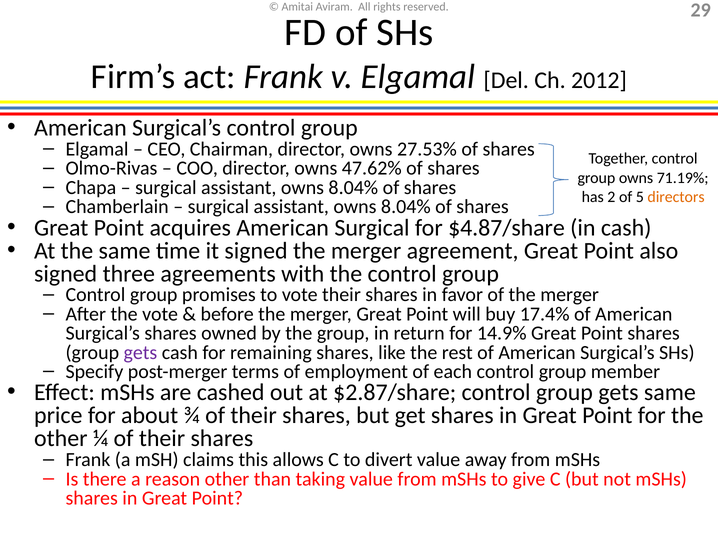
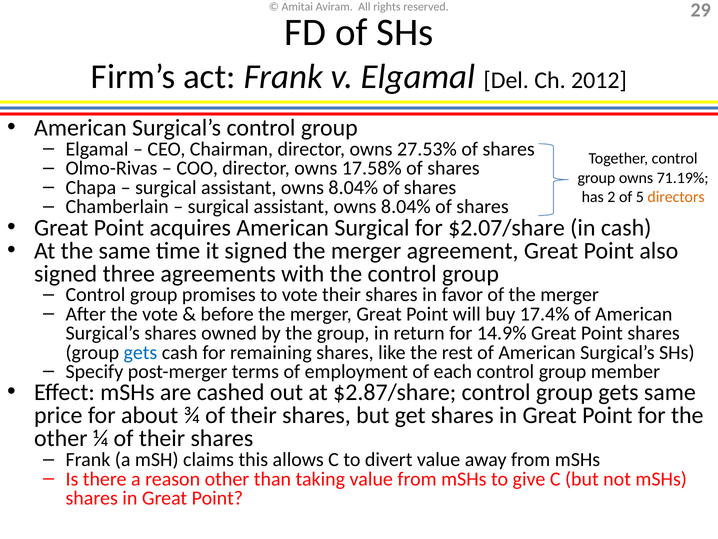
47.62%: 47.62% -> 17.58%
$4.87/share: $4.87/share -> $2.07/share
gets at (140, 352) colour: purple -> blue
